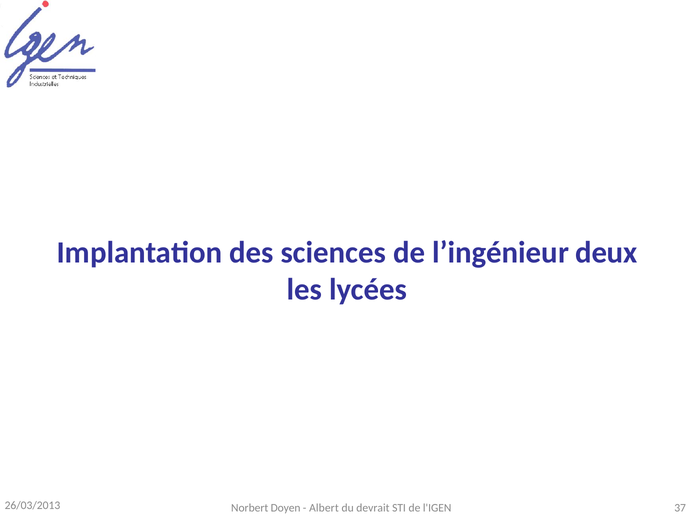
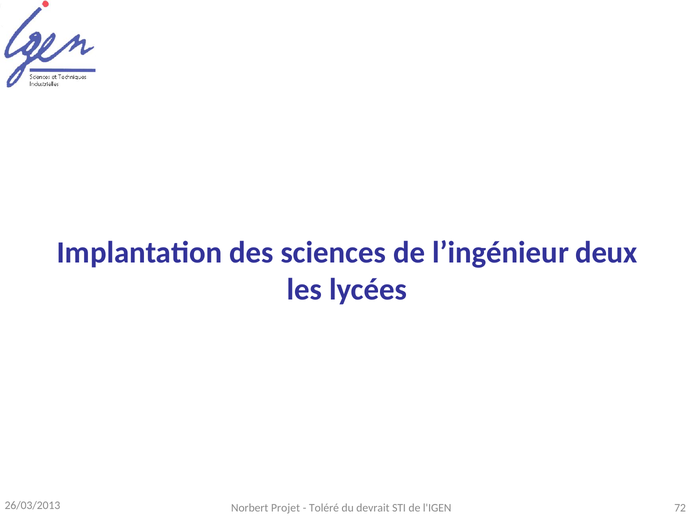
Doyen: Doyen -> Projet
Albert: Albert -> Toléré
37: 37 -> 72
